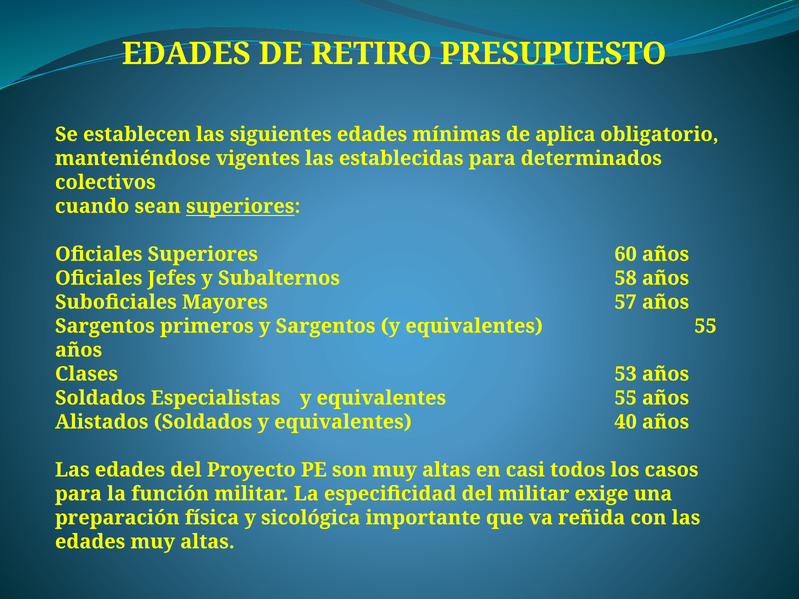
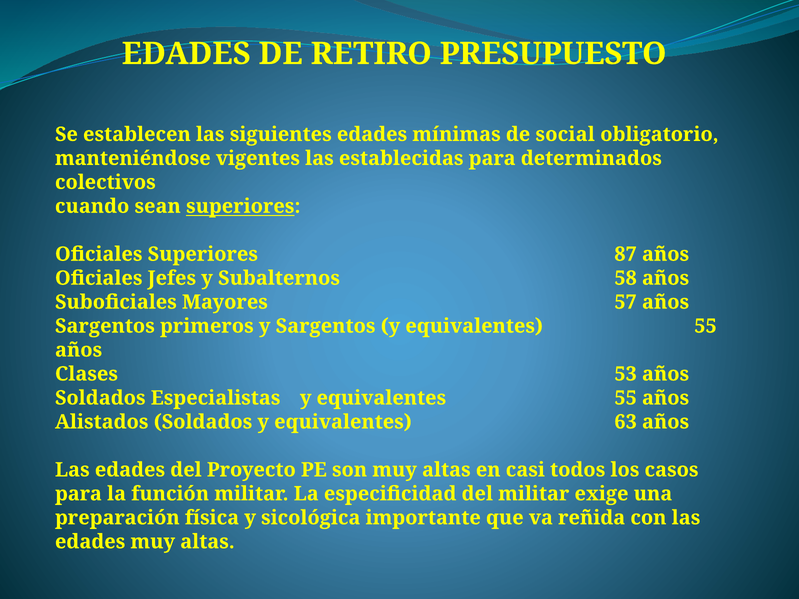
aplica: aplica -> social
60: 60 -> 87
40: 40 -> 63
